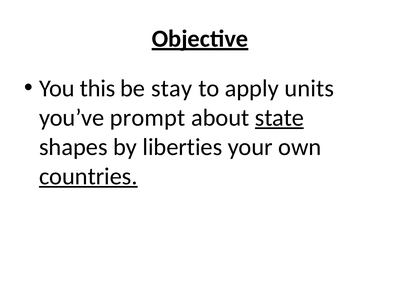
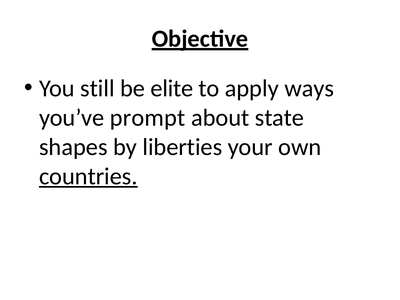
this: this -> still
stay: stay -> elite
units: units -> ways
state underline: present -> none
